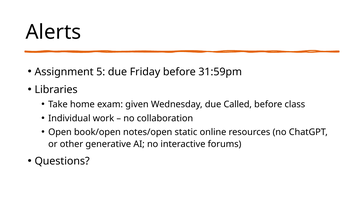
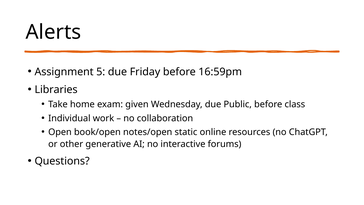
31:59pm: 31:59pm -> 16:59pm
Called: Called -> Public
